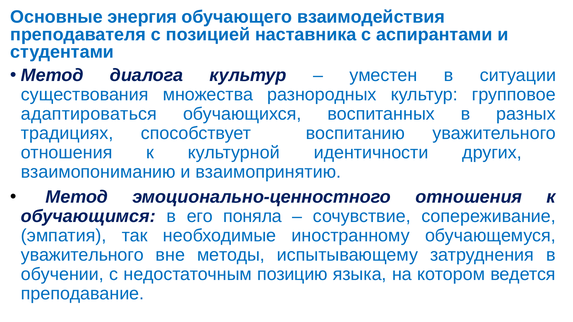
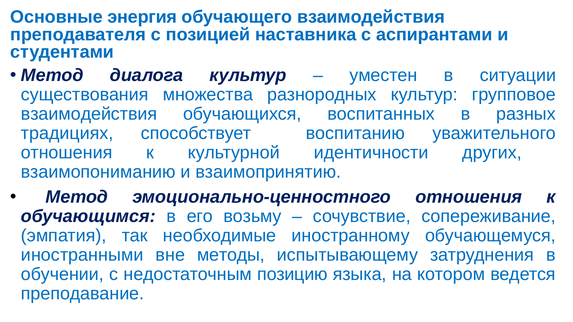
адаптироваться at (89, 114): адаптироваться -> взаимодействия
поняла: поняла -> возьму
уважительного at (82, 255): уважительного -> иностранными
